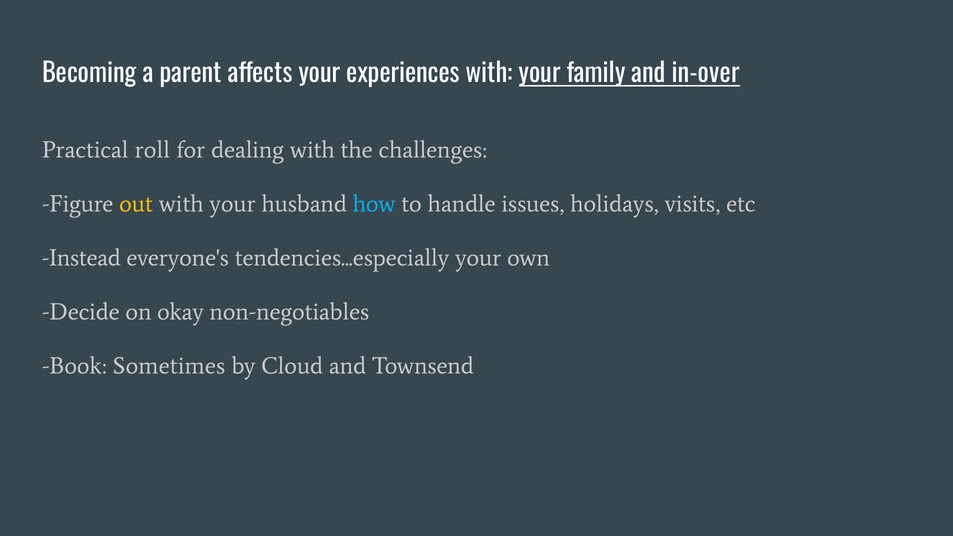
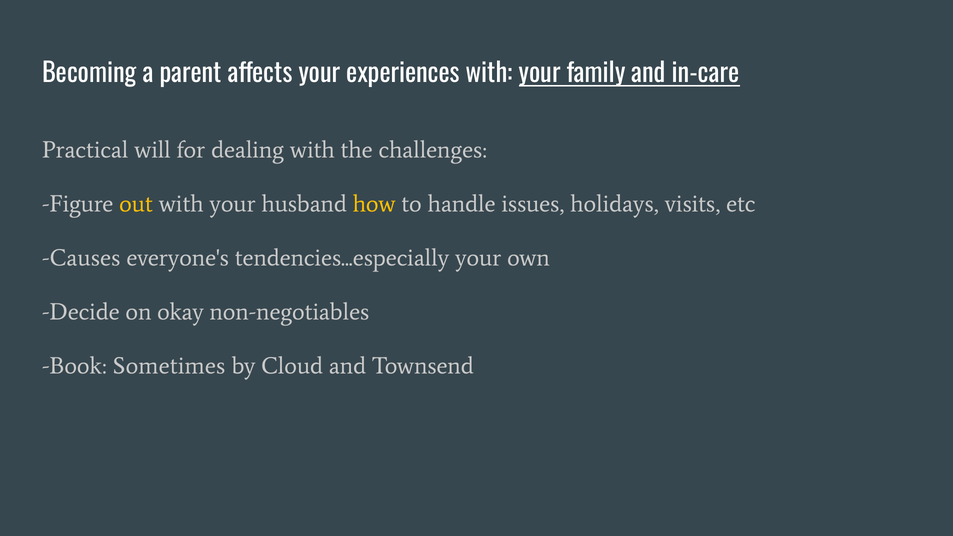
in-over: in-over -> in-care
roll: roll -> will
how colour: light blue -> yellow
Instead: Instead -> Causes
